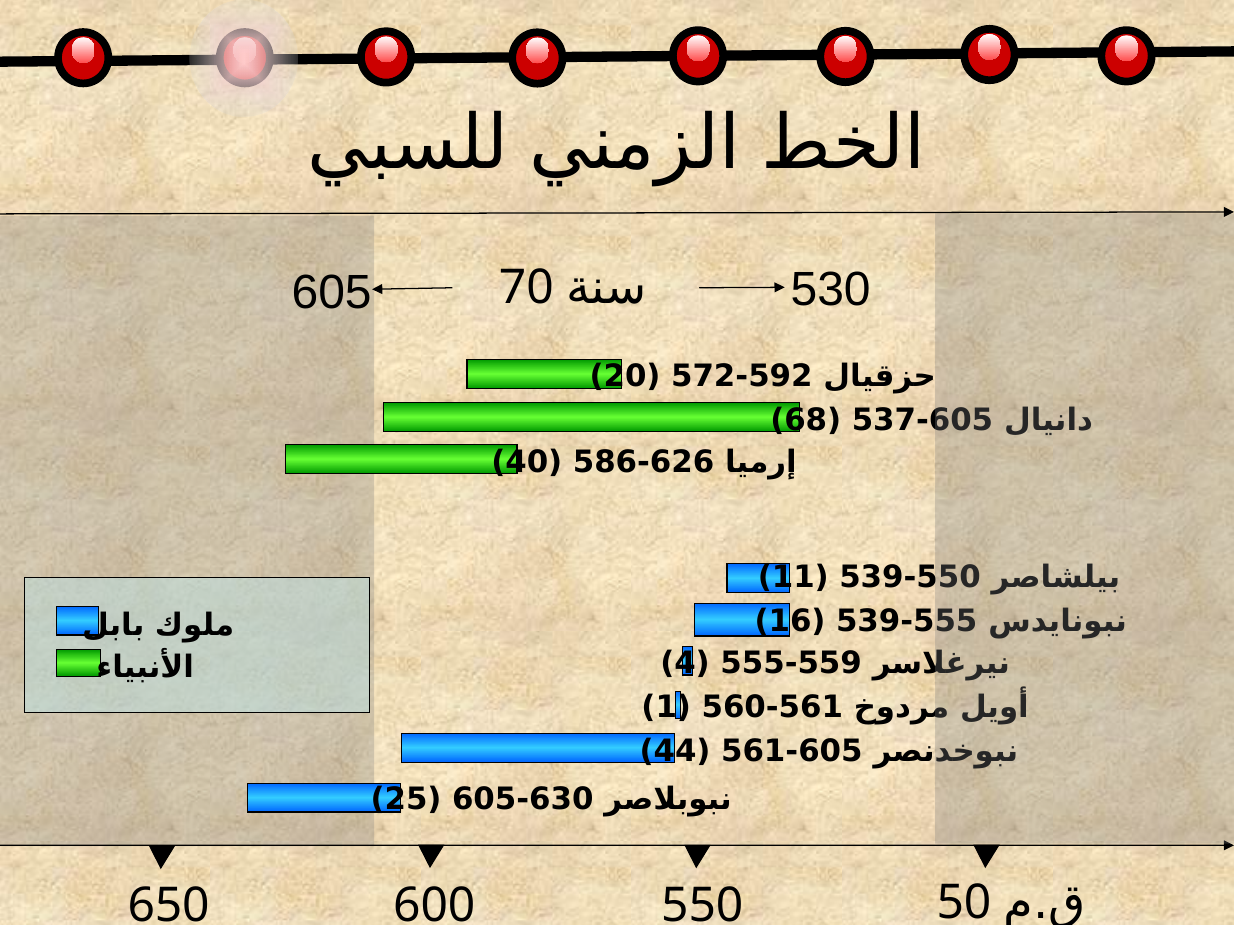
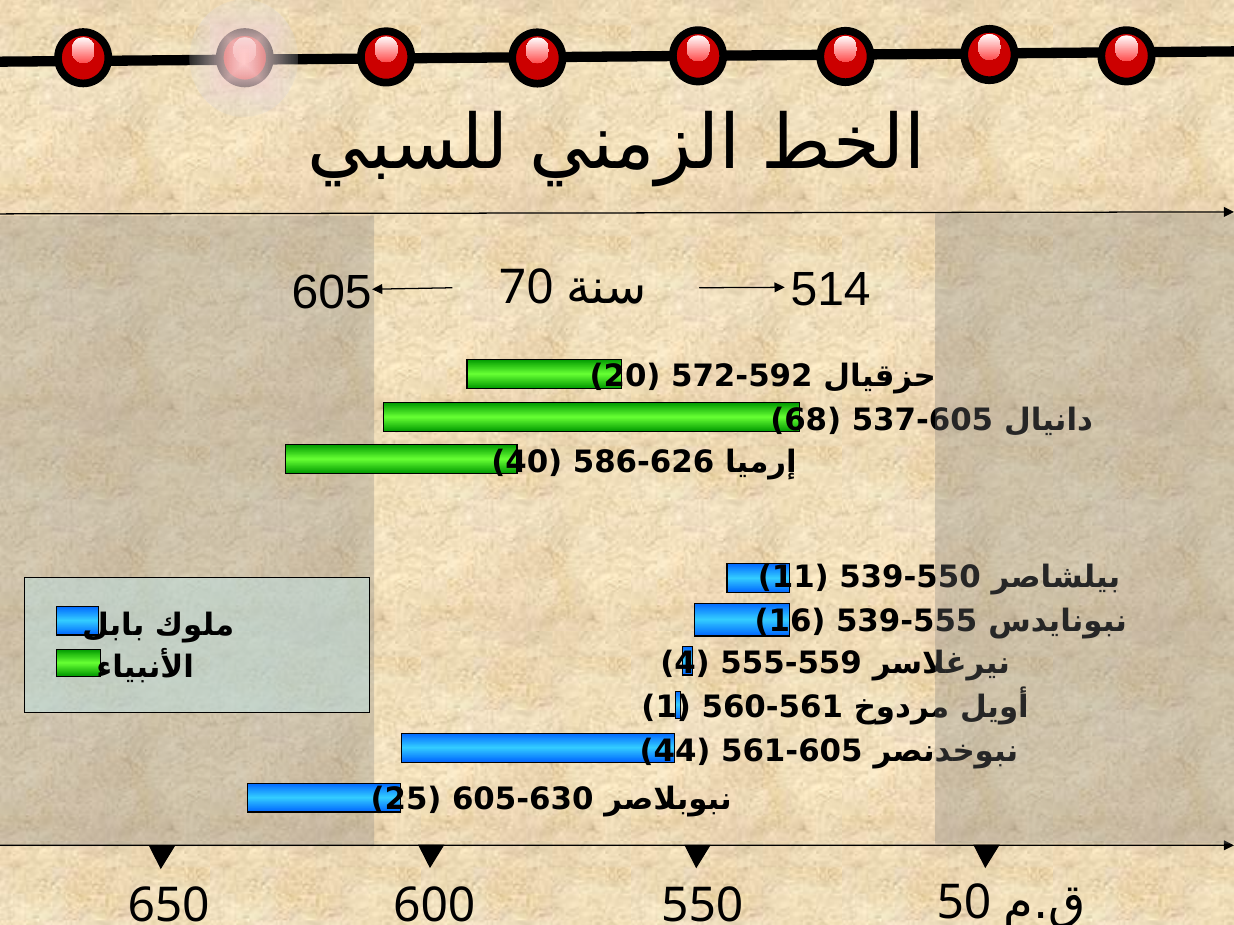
530: 530 -> 514
